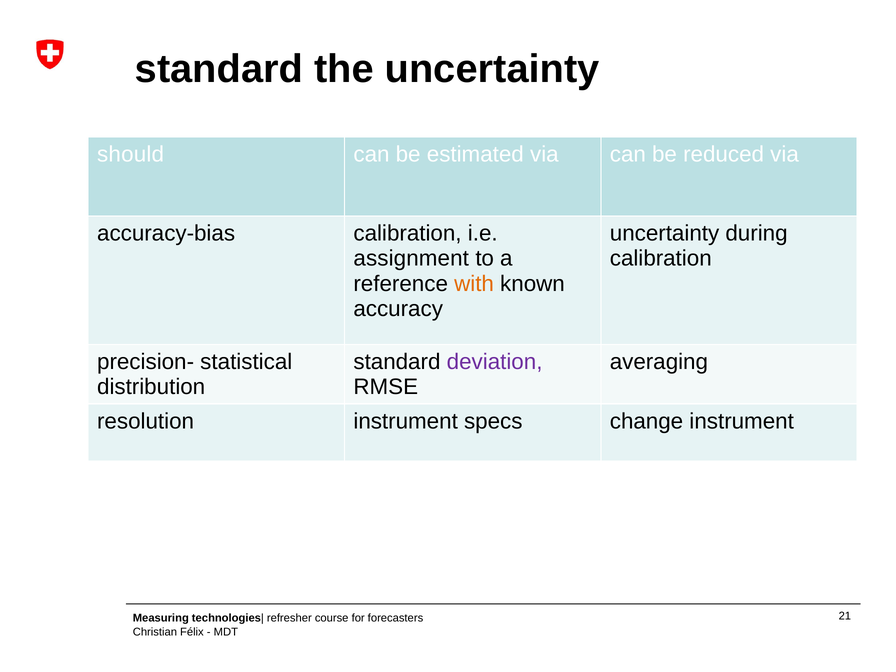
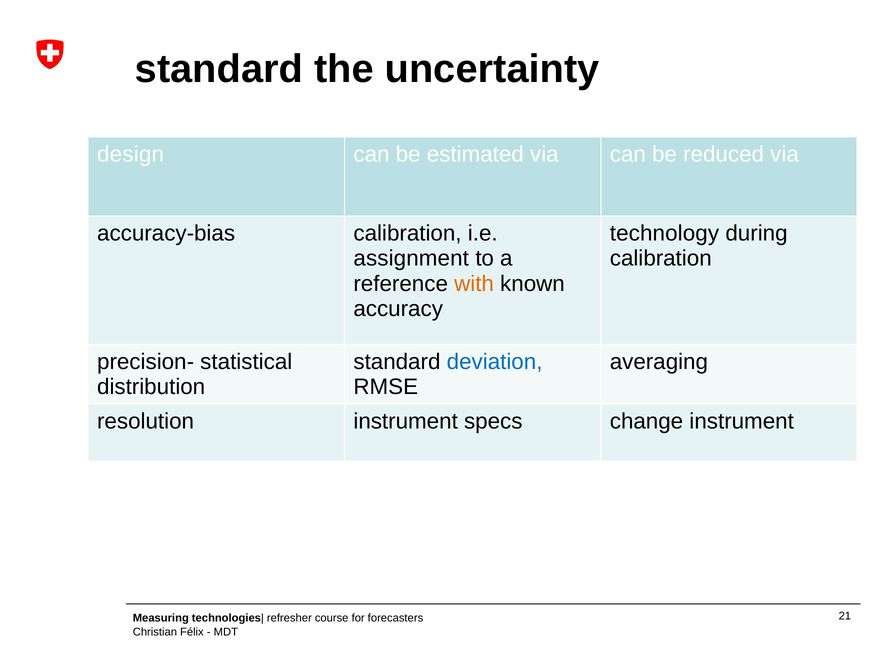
should: should -> design
uncertainty at (665, 233): uncertainty -> technology
deviation colour: purple -> blue
